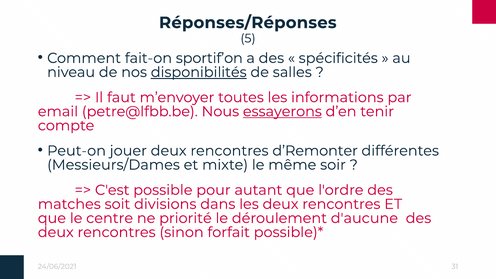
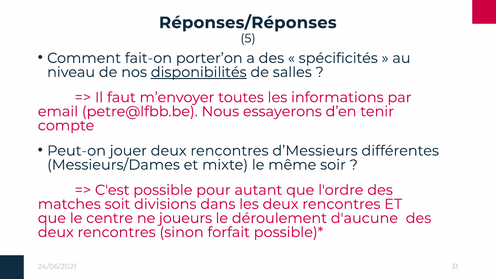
sportif’on: sportif’on -> porter’on
essayerons underline: present -> none
d’Remonter: d’Remonter -> d’Messieurs
priorité: priorité -> joueurs
